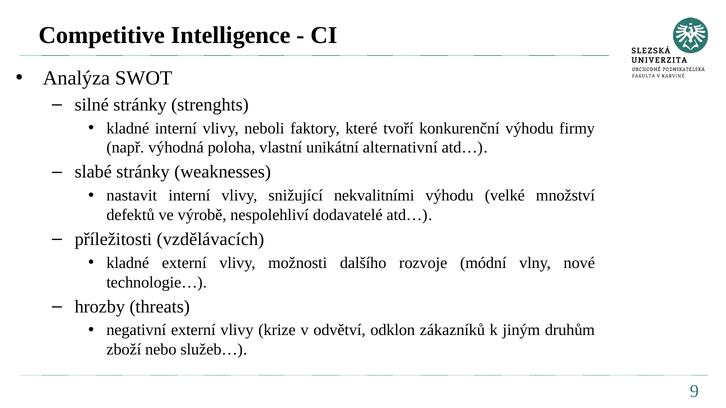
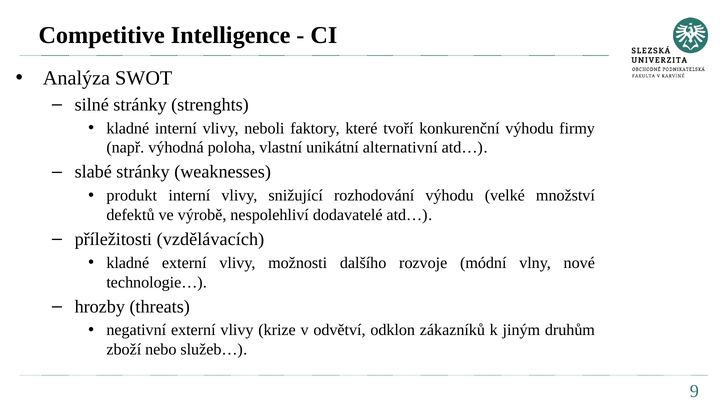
nastavit: nastavit -> produkt
nekvalitními: nekvalitními -> rozhodování
